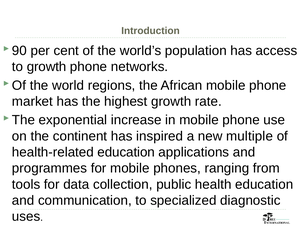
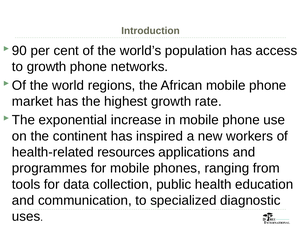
multiple: multiple -> workers
health-related education: education -> resources
